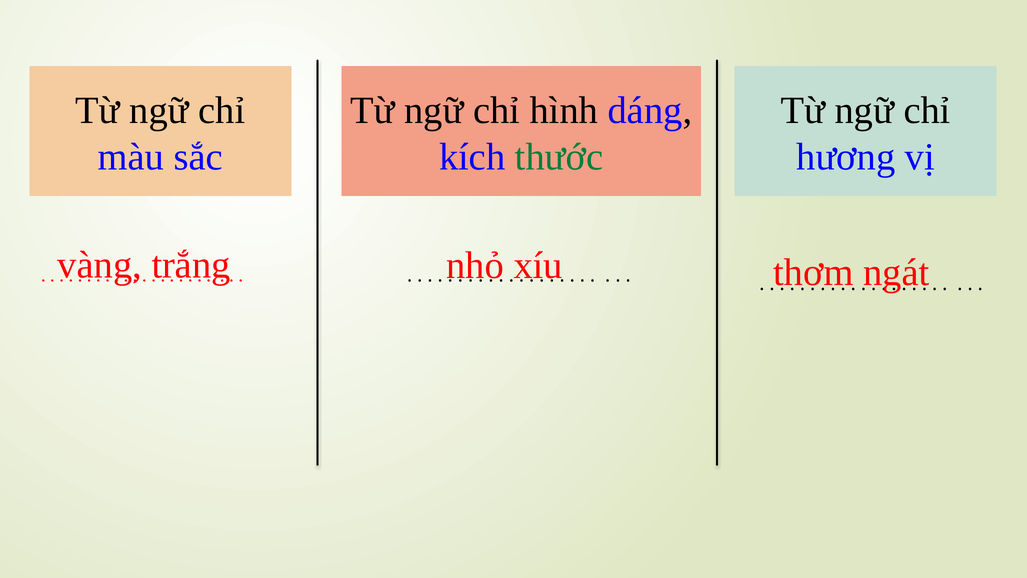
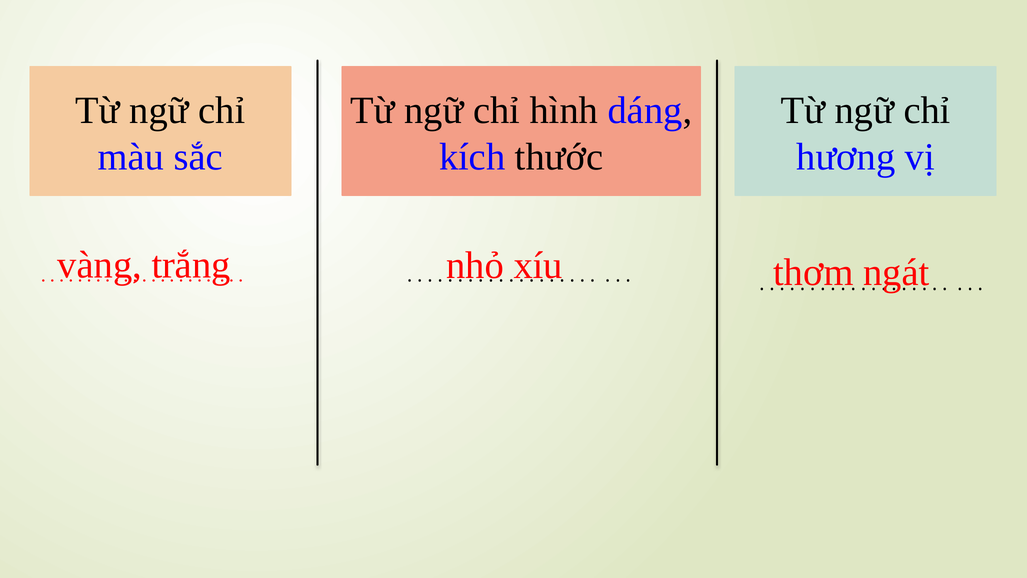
thước colour: green -> black
